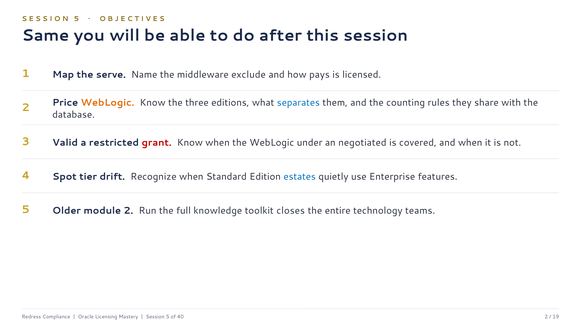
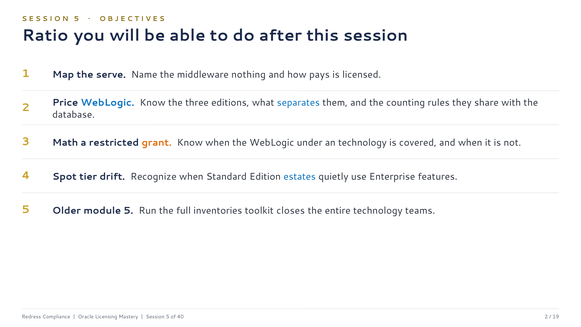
Same: Same -> Ratio
exclude: exclude -> nothing
WebLogic at (107, 102) colour: orange -> blue
Valid: Valid -> Math
grant colour: red -> orange
an negotiated: negotiated -> technology
module 2: 2 -> 5
knowledge: knowledge -> inventories
